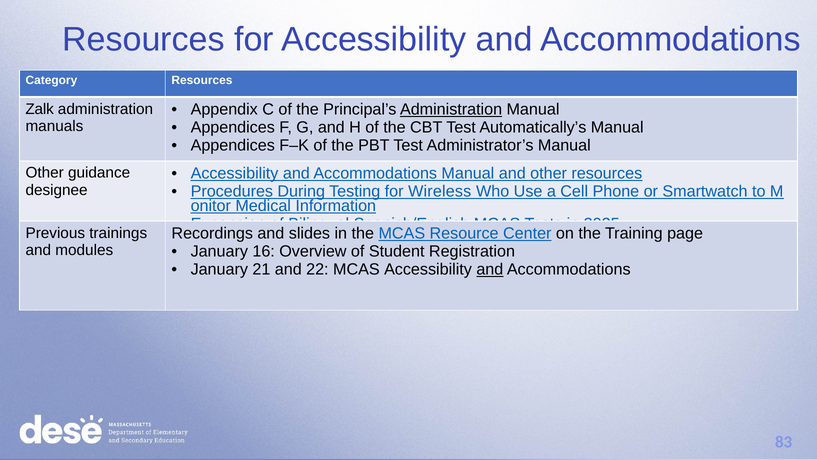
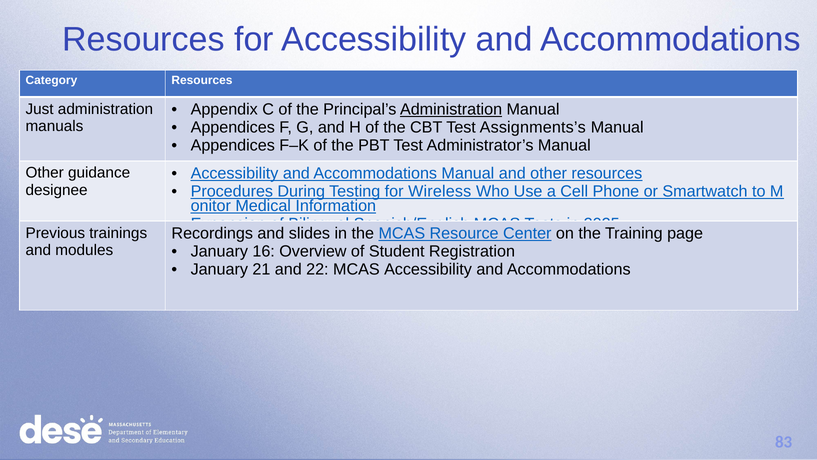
Zalk: Zalk -> Just
Automatically’s: Automatically’s -> Assignments’s
and at (490, 269) underline: present -> none
